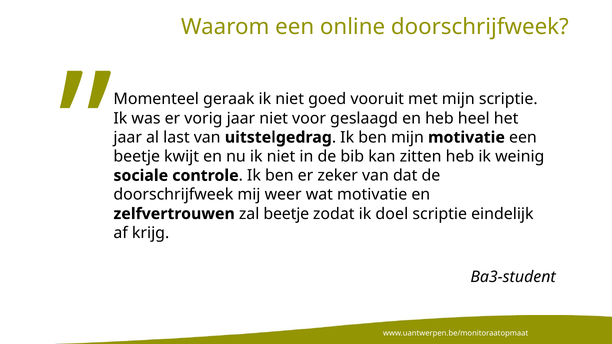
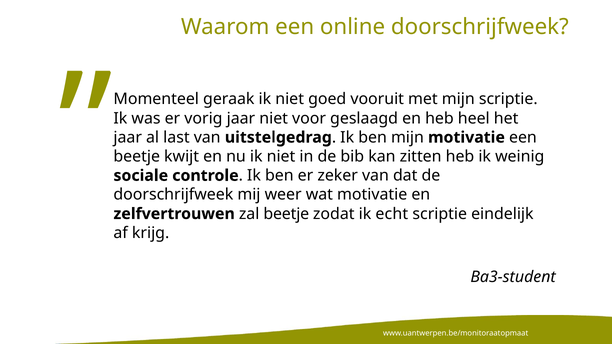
doel: doel -> echt
